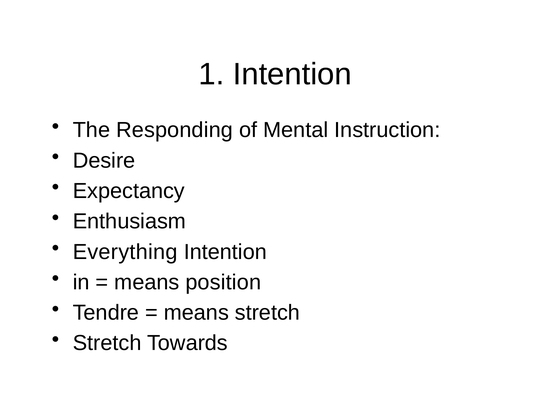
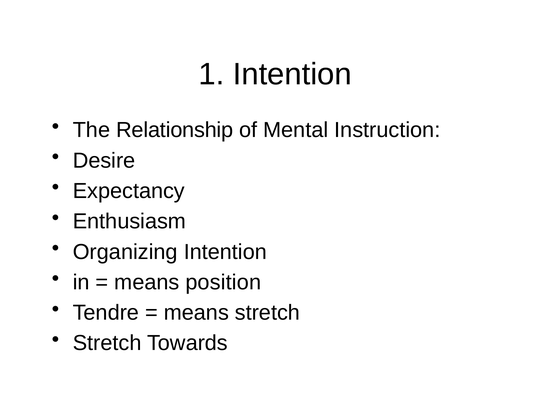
Responding: Responding -> Relationship
Everything: Everything -> Organizing
